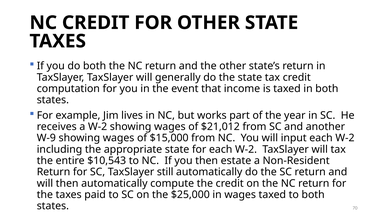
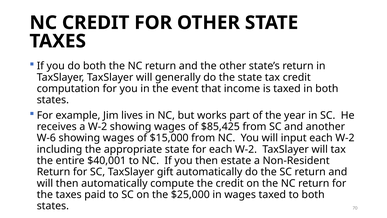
$21,012: $21,012 -> $85,425
W-9: W-9 -> W-6
$10,543: $10,543 -> $40,001
still: still -> gift
